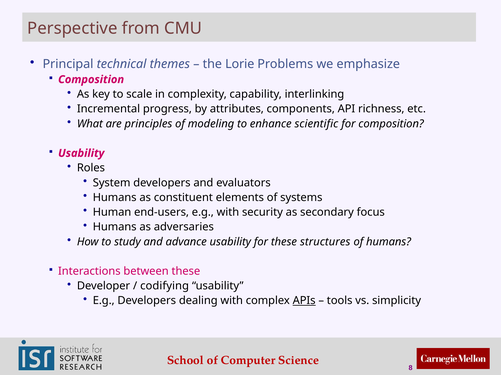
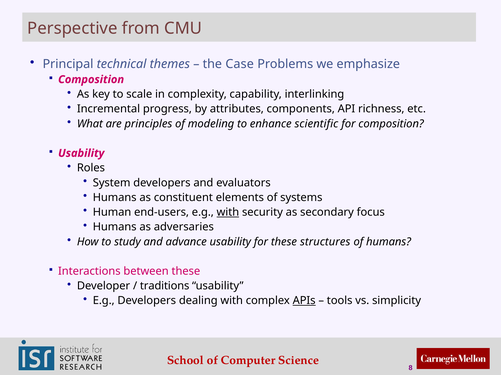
Lorie: Lorie -> Case
with at (228, 213) underline: none -> present
codifying: codifying -> traditions
